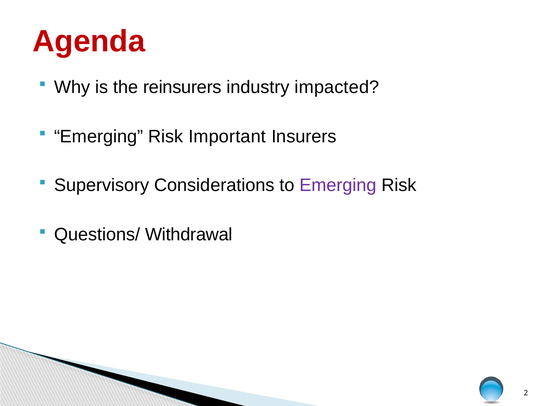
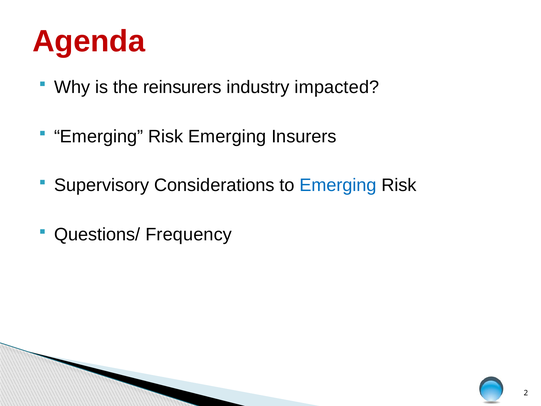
Risk Important: Important -> Emerging
Emerging at (338, 185) colour: purple -> blue
Withdrawal: Withdrawal -> Frequency
